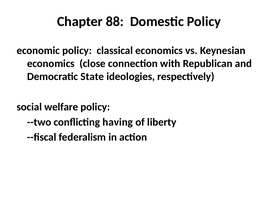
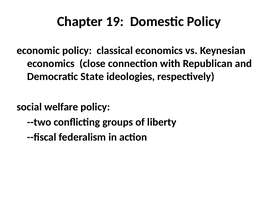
88: 88 -> 19
having: having -> groups
